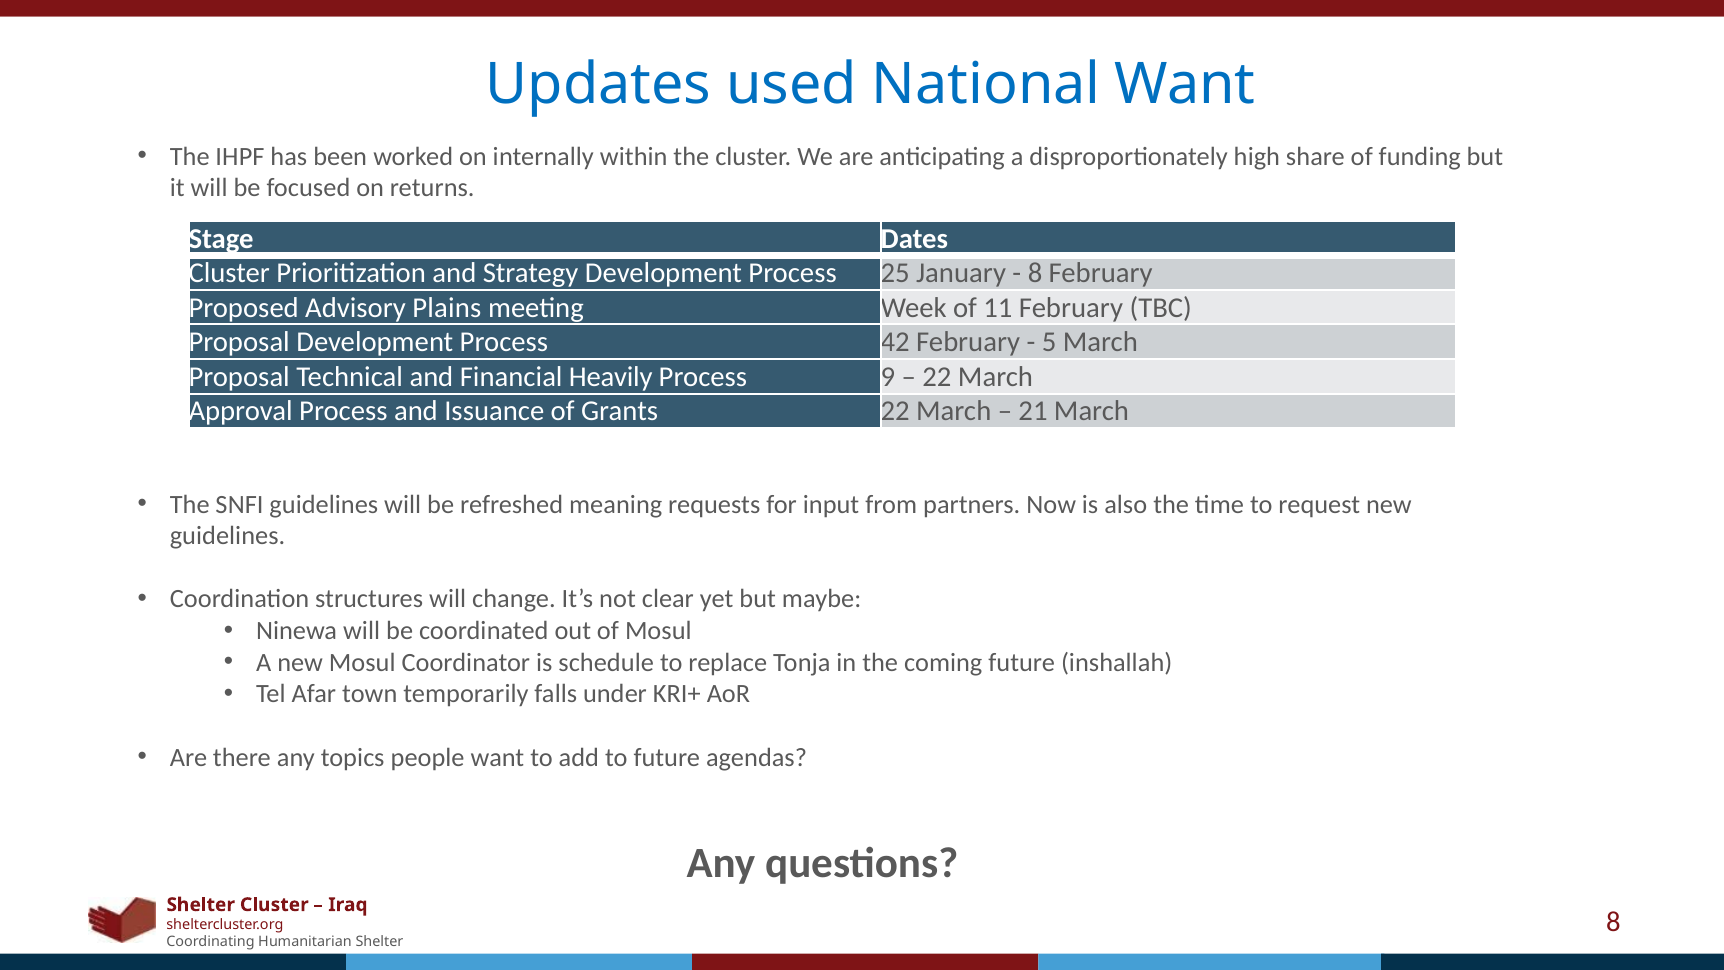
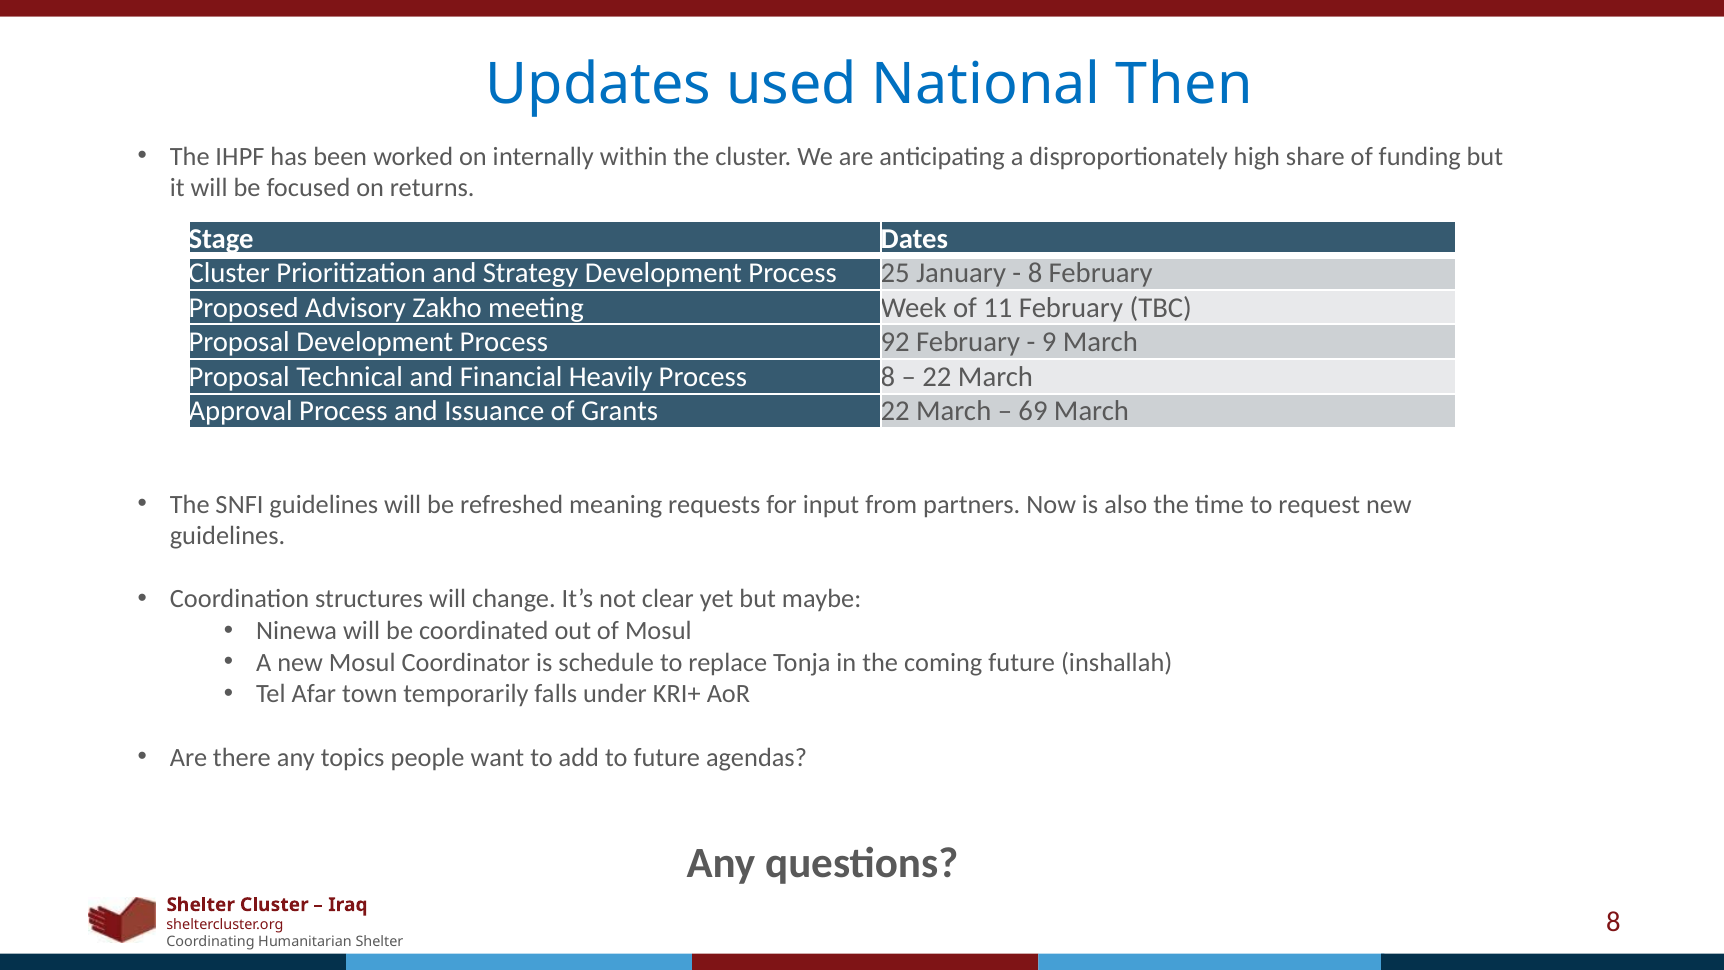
National Want: Want -> Then
Plains: Plains -> Zakho
42: 42 -> 92
5: 5 -> 9
Process 9: 9 -> 8
21: 21 -> 69
